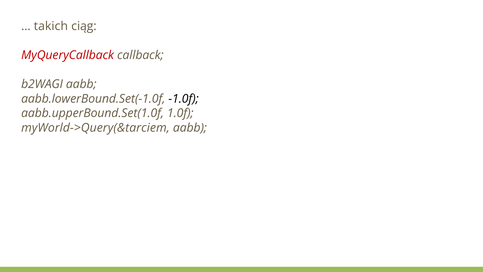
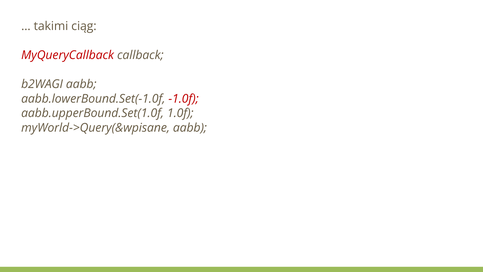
takich: takich -> takimi
-1.0f colour: black -> red
myWorld->Query(&tarciem: myWorld->Query(&tarciem -> myWorld->Query(&wpisane
